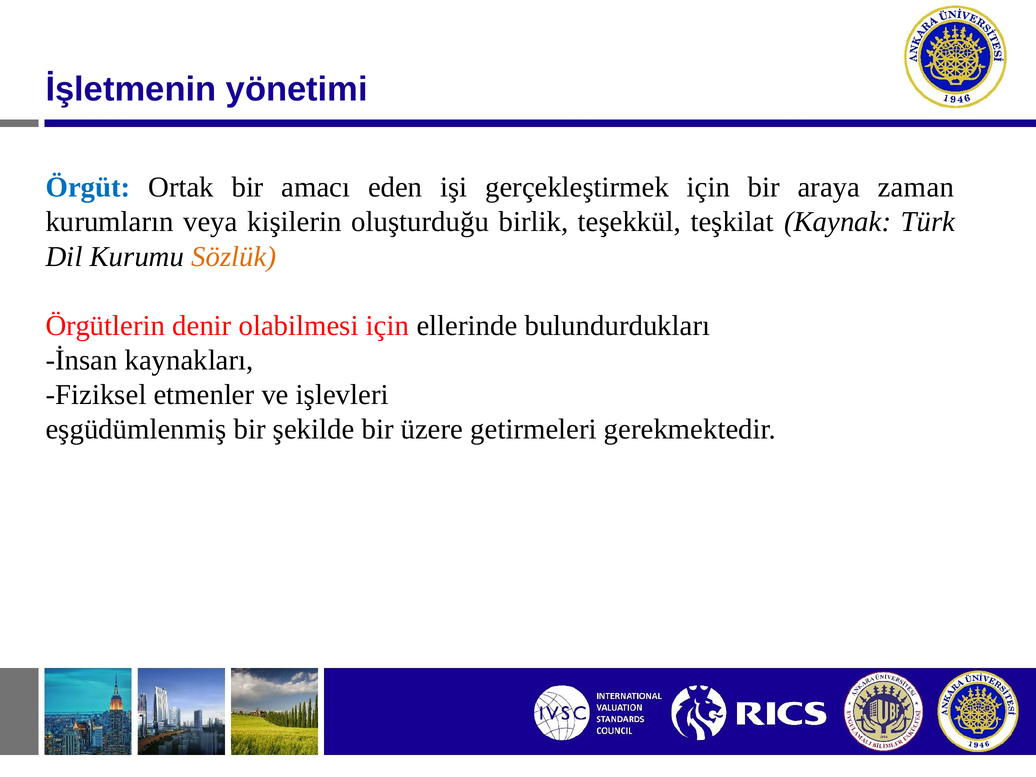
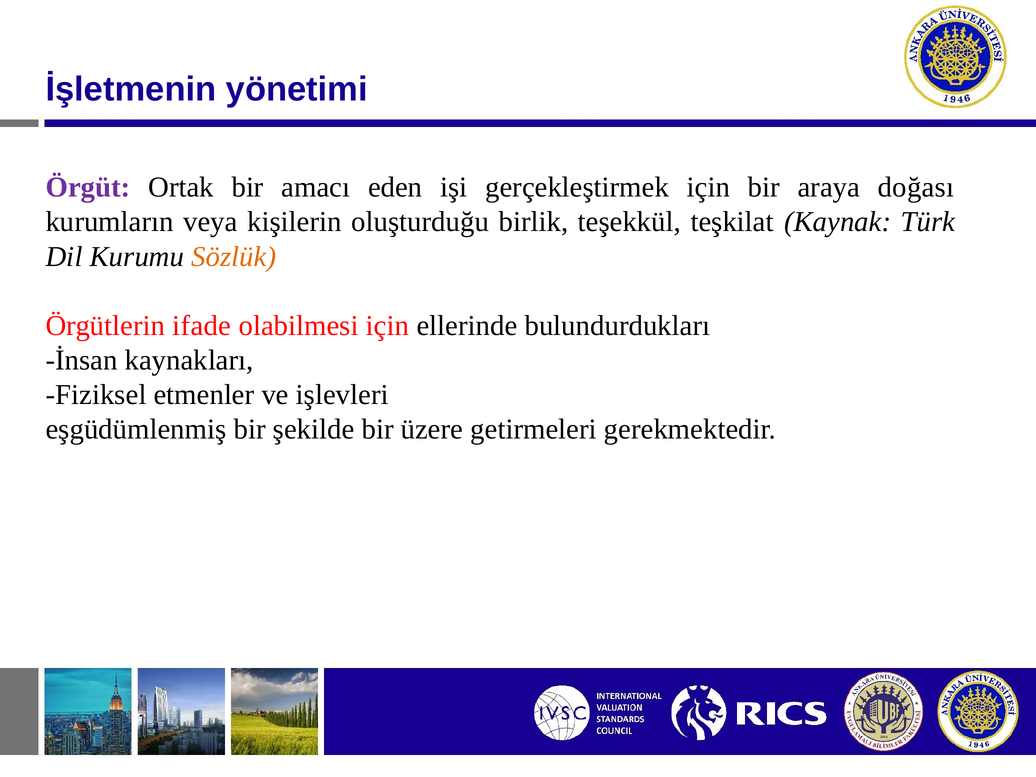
Örgüt colour: blue -> purple
zaman: zaman -> doğası
denir: denir -> ifade
